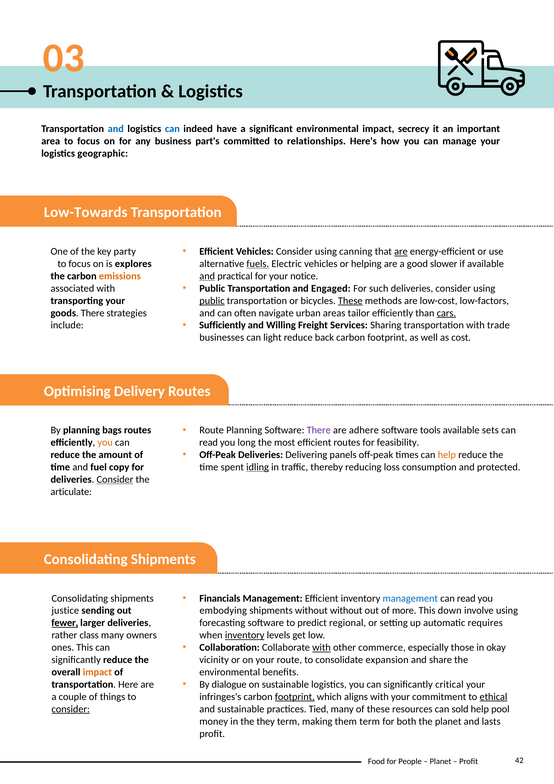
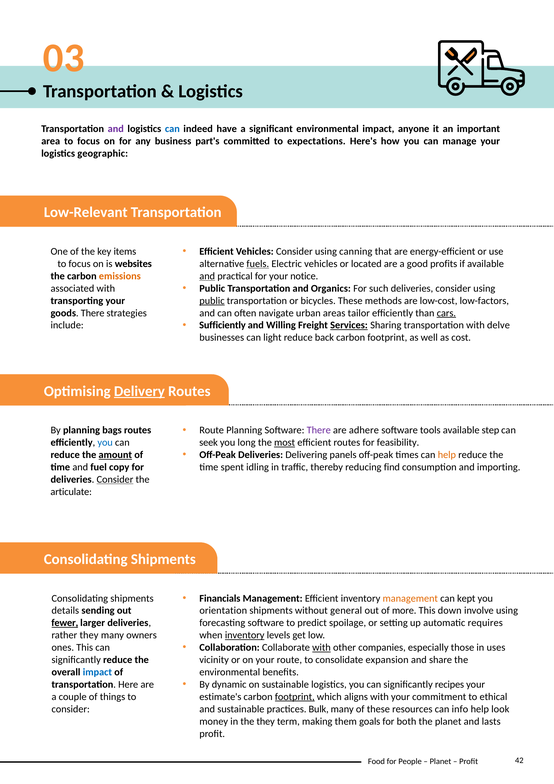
and at (116, 129) colour: blue -> purple
secrecy: secrecy -> anyone
relationships: relationships -> expectations
Low-Towards: Low-Towards -> Low-Relevant
are at (401, 251) underline: present -> none
party: party -> items
explores: explores -> websites
helping: helping -> located
slower: slower -> profits
Engaged: Engaged -> Organics
These at (350, 300) underline: present -> none
Services underline: none -> present
trade: trade -> delve
Delivery underline: none -> present
sets: sets -> step
you at (105, 442) colour: orange -> blue
read at (209, 442): read -> seek
most underline: none -> present
amount underline: none -> present
idling underline: present -> none
loss: loss -> find
protected: protected -> importing
management at (410, 598) colour: blue -> orange
read at (466, 598): read -> kept
justice: justice -> details
embodying: embodying -> orientation
without without: without -> general
regional: regional -> spoilage
rather class: class -> they
commerce: commerce -> companies
okay: okay -> uses
impact at (97, 672) colour: orange -> blue
dialogue: dialogue -> dynamic
critical: critical -> recipes
infringes's: infringes's -> estimate's
ethical underline: present -> none
consider at (71, 709) underline: present -> none
Tied: Tied -> Bulk
sold: sold -> info
pool: pool -> look
them term: term -> goals
